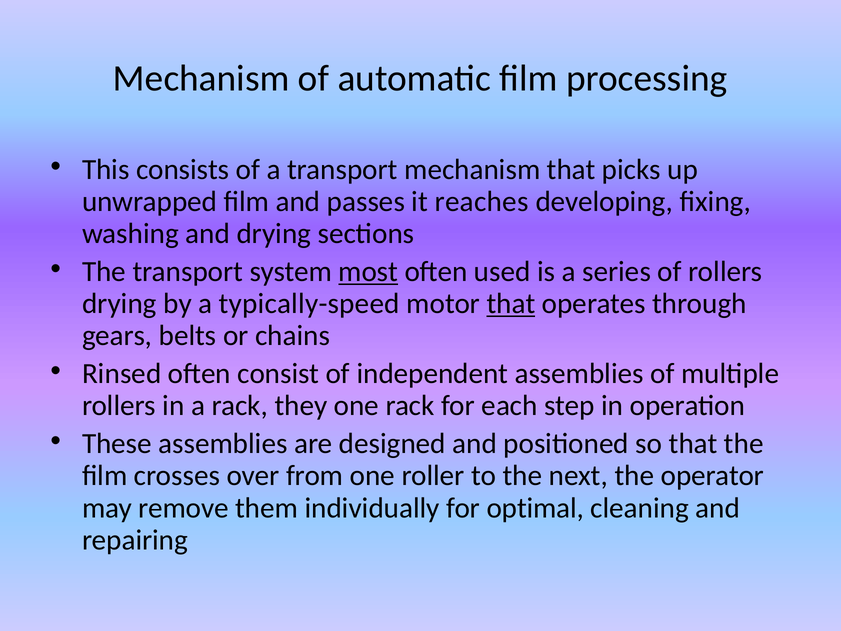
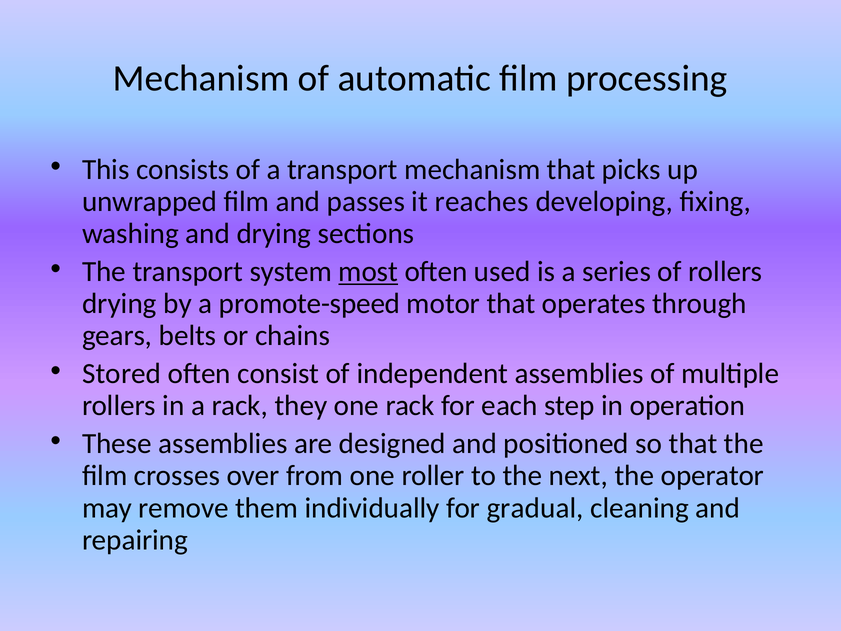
typically-speed: typically-speed -> promote-speed
that at (511, 304) underline: present -> none
Rinsed: Rinsed -> Stored
optimal: optimal -> gradual
